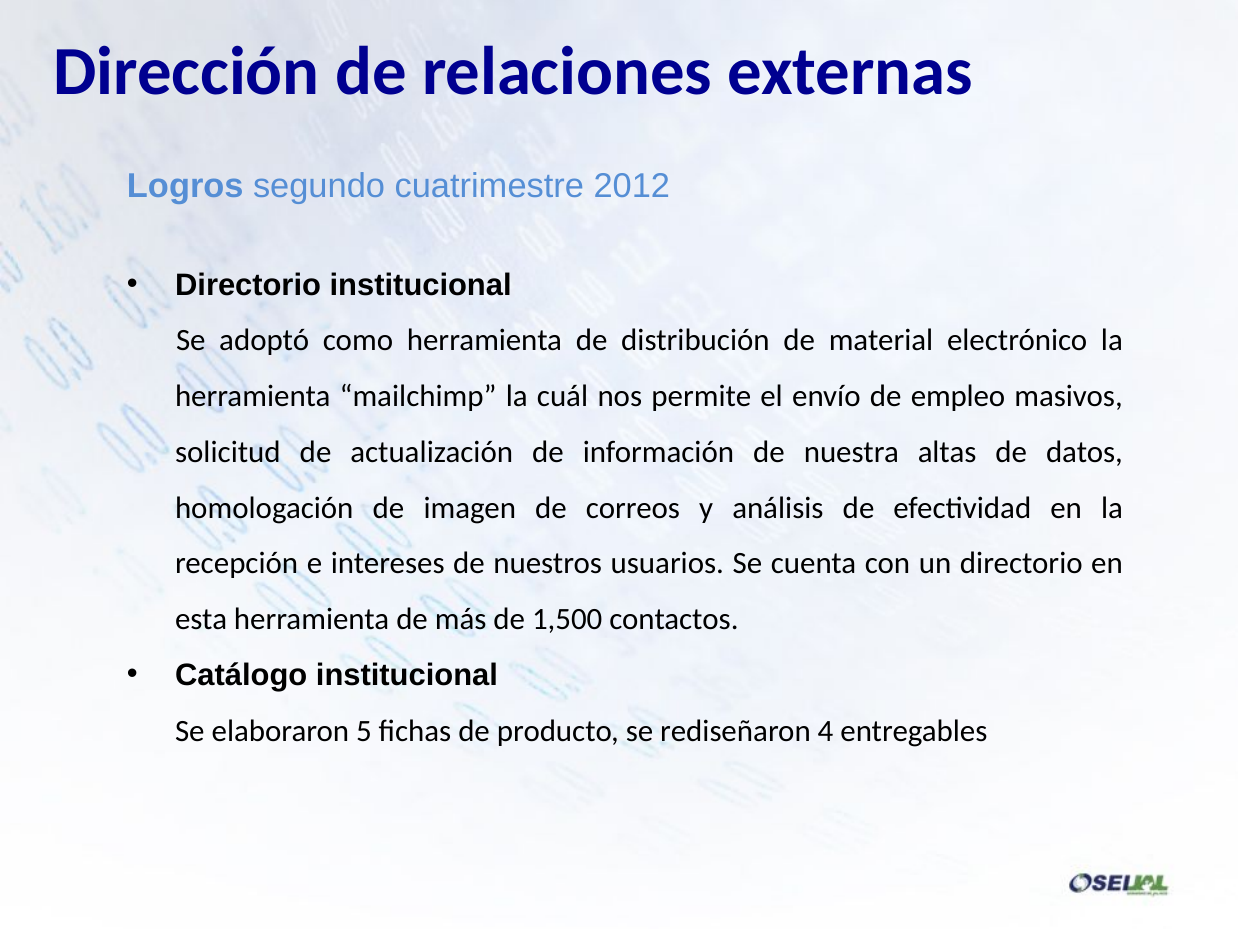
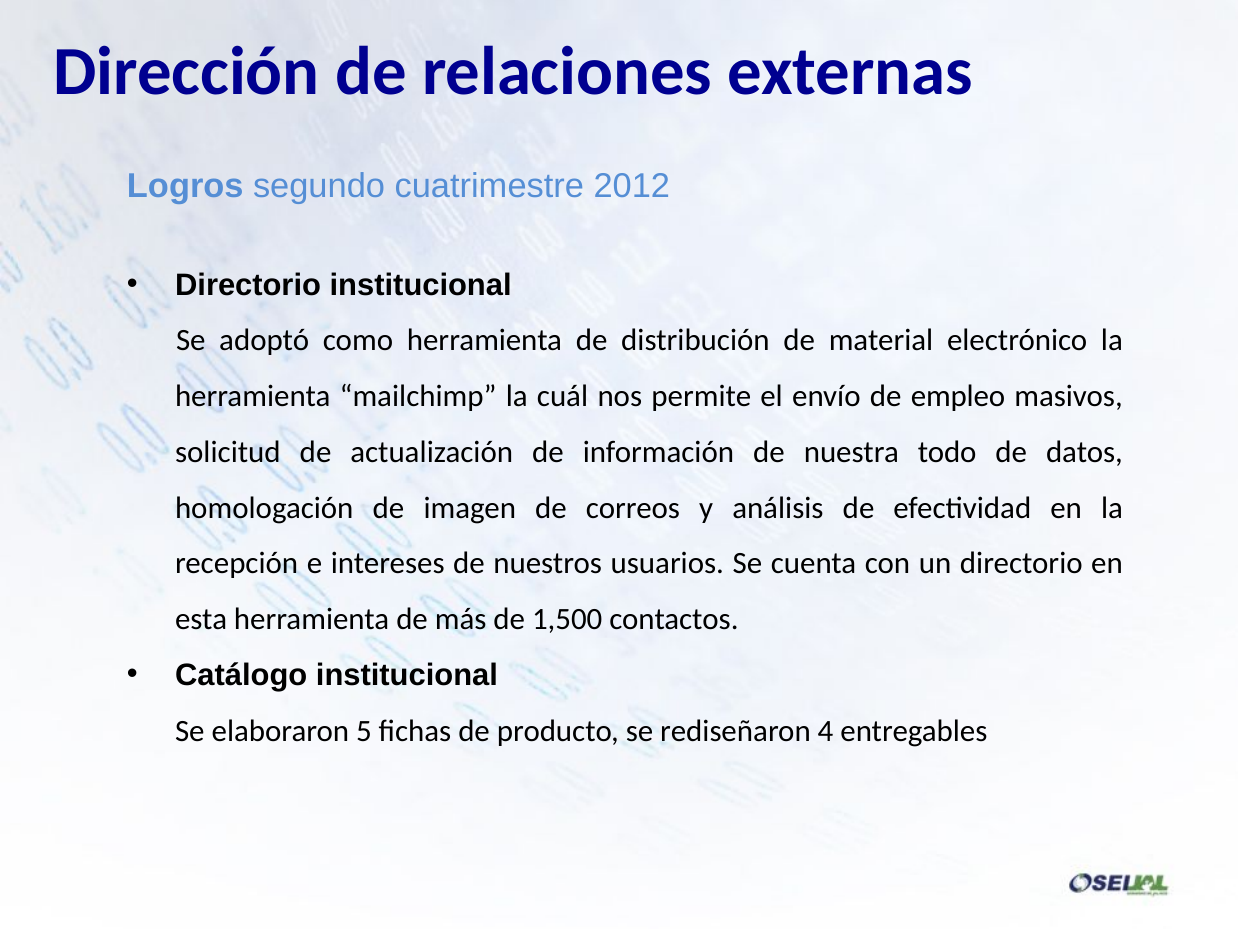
altas: altas -> todo
